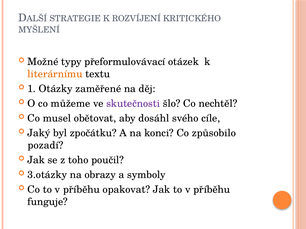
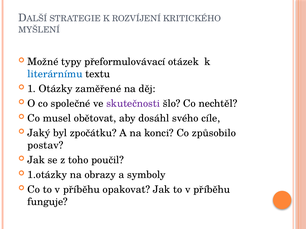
literárnímu colour: orange -> blue
můžeme: můžeme -> společné
pozadí: pozadí -> postav
3.otázky: 3.otázky -> 1.otázky
